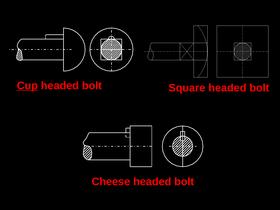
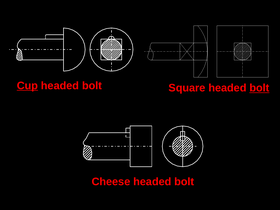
bolt at (259, 88) underline: none -> present
